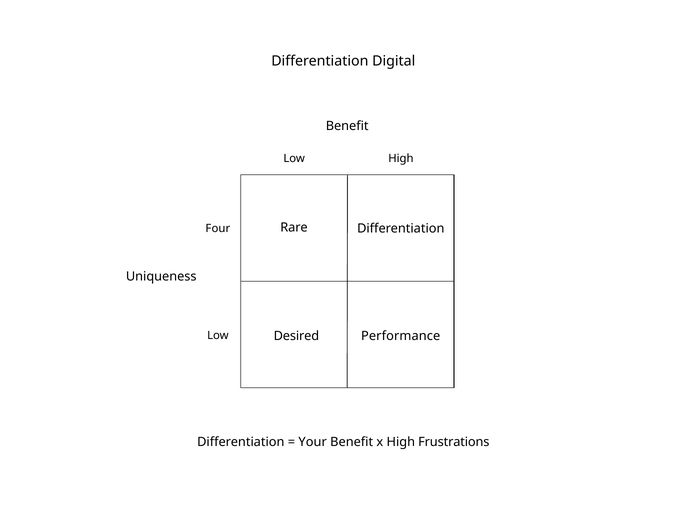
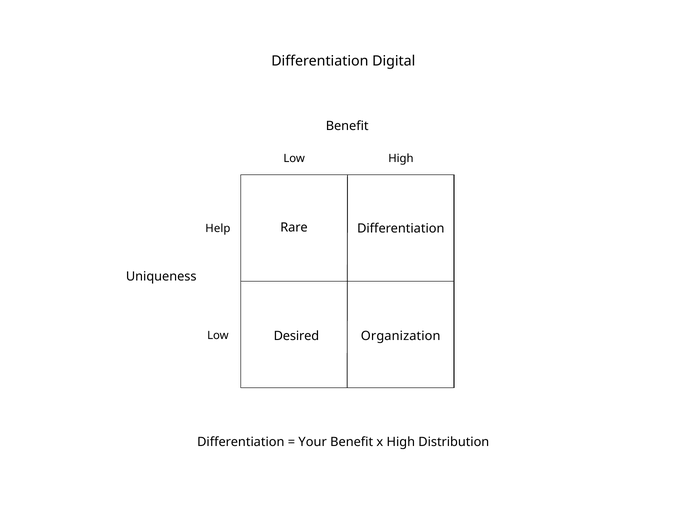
Four: Four -> Help
Performance: Performance -> Organization
Frustrations: Frustrations -> Distribution
